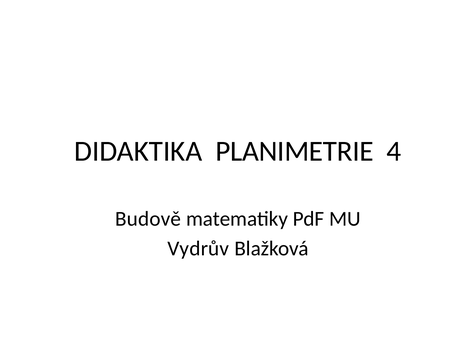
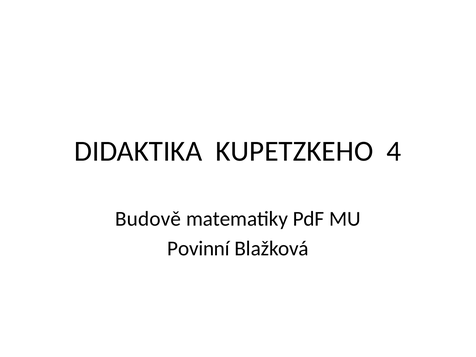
PLANIMETRIE: PLANIMETRIE -> KUPETZKEHO
Vydrův: Vydrův -> Povinní
